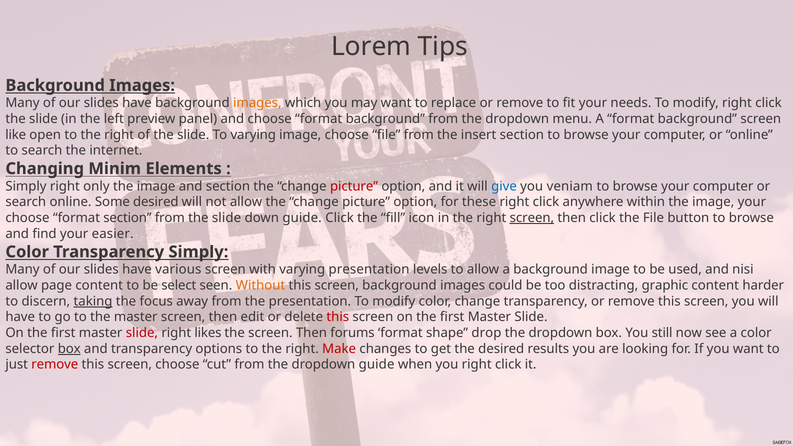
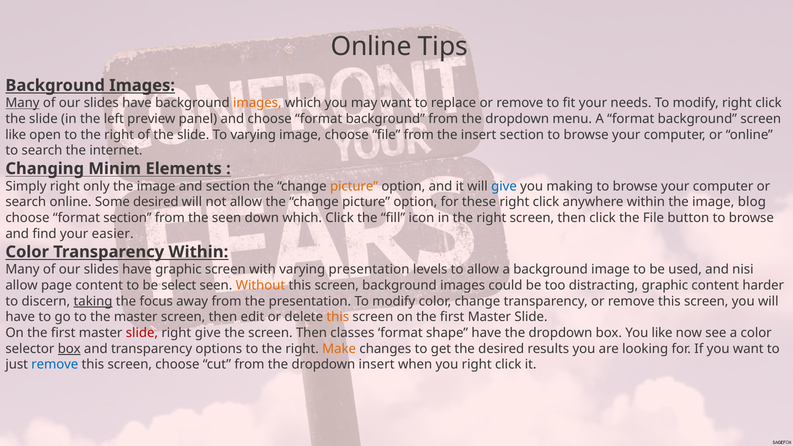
Lorem at (371, 47): Lorem -> Online
Many at (23, 103) underline: none -> present
picture at (354, 186) colour: red -> orange
veniam: veniam -> making
image your: your -> blog
from the slide: slide -> seen
down guide: guide -> which
screen at (532, 218) underline: present -> none
Transparency Simply: Simply -> Within
have various: various -> graphic
this at (338, 317) colour: red -> orange
right likes: likes -> give
forums: forums -> classes
shape drop: drop -> have
You still: still -> like
Make colour: red -> orange
remove at (55, 365) colour: red -> blue
dropdown guide: guide -> insert
